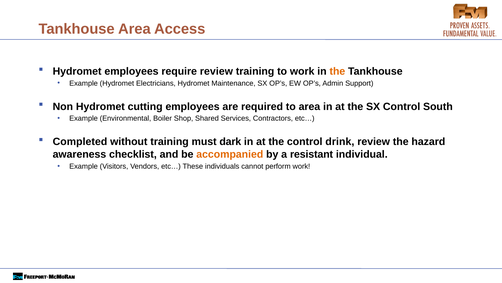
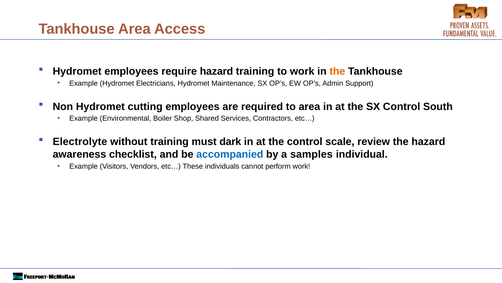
require review: review -> hazard
Completed: Completed -> Electrolyte
drink: drink -> scale
accompanied colour: orange -> blue
resistant: resistant -> samples
